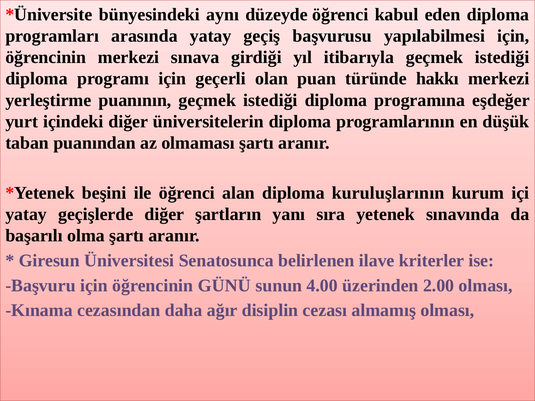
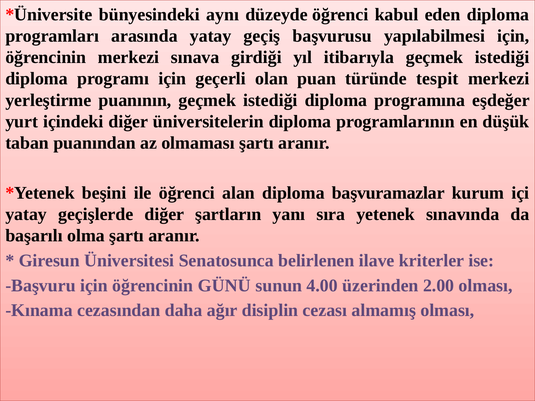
hakkı: hakkı -> tespit
kuruluşlarının: kuruluşlarının -> başvuramazlar
